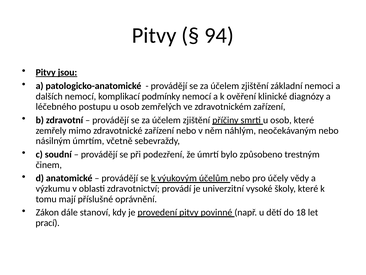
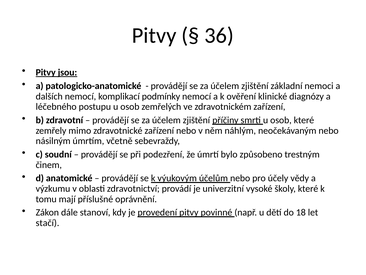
94: 94 -> 36
prací: prací -> stačí
